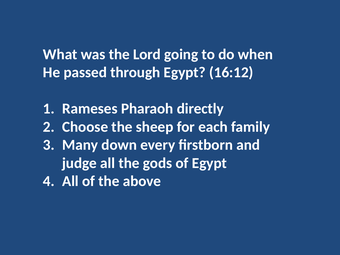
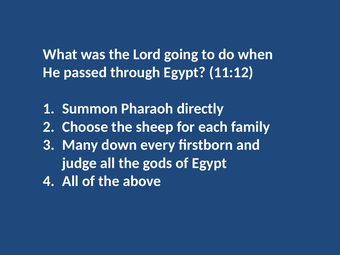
16:12: 16:12 -> 11:12
Rameses: Rameses -> Summon
